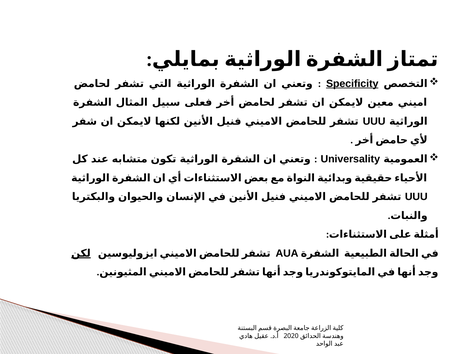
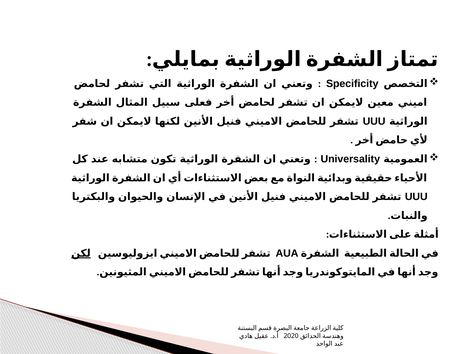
Specificity underline: present -> none
